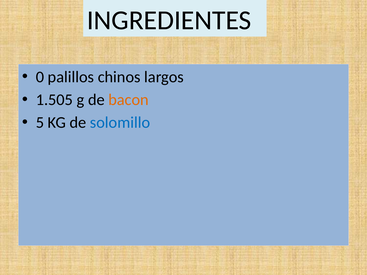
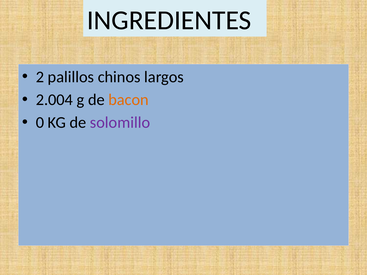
0: 0 -> 2
1.505: 1.505 -> 2.004
5: 5 -> 0
solomillo colour: blue -> purple
